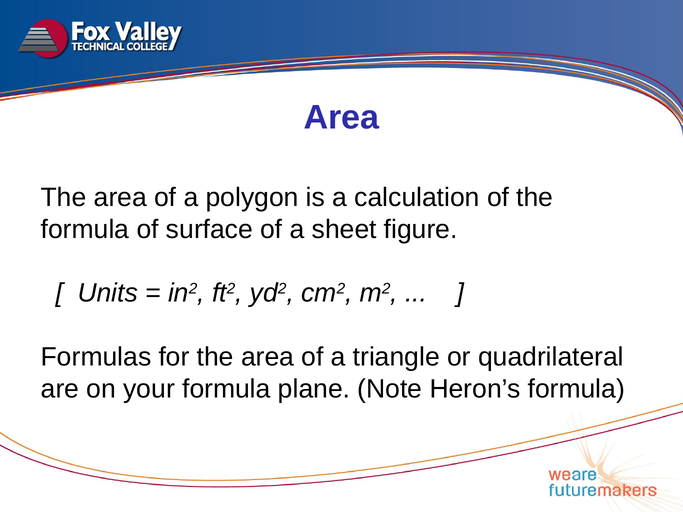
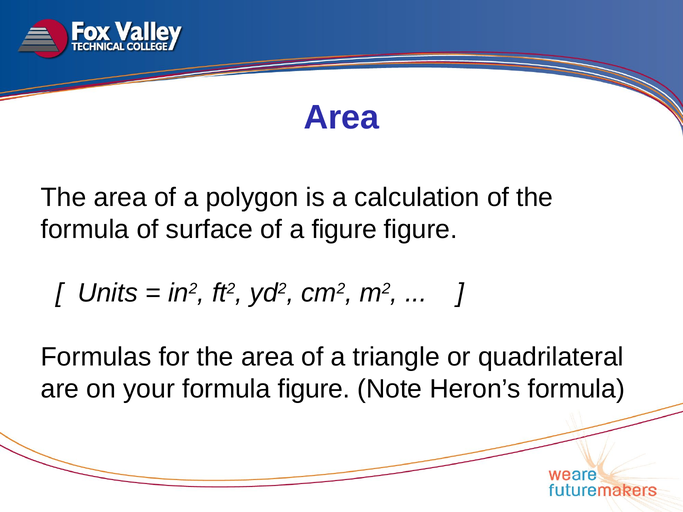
a sheet: sheet -> figure
formula plane: plane -> figure
